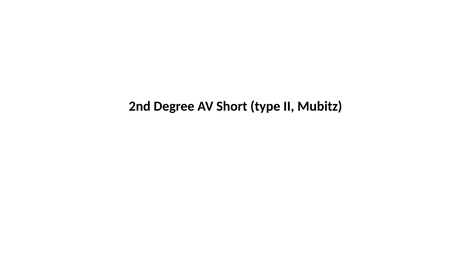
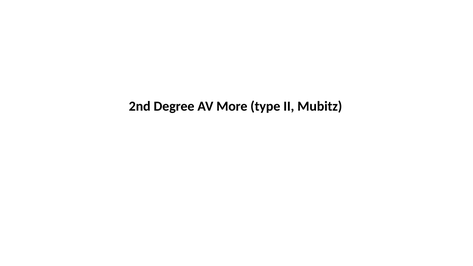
Short: Short -> More
